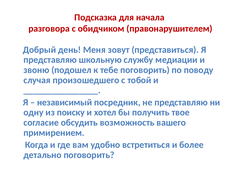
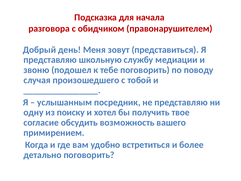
независимый: независимый -> услышанным
